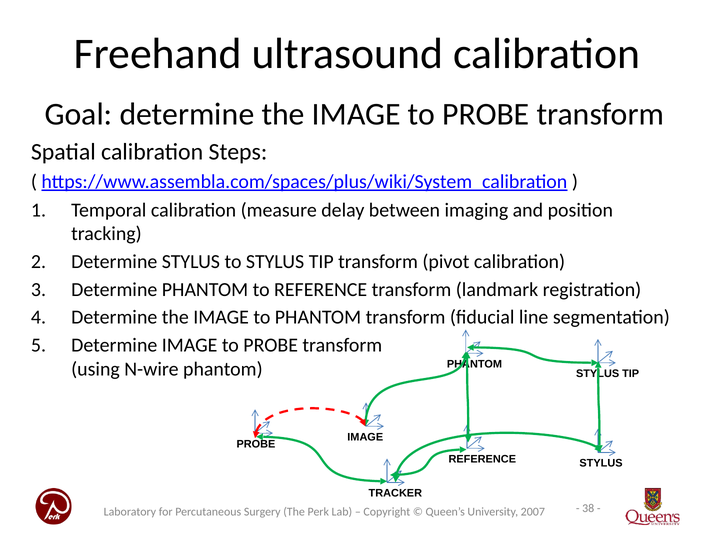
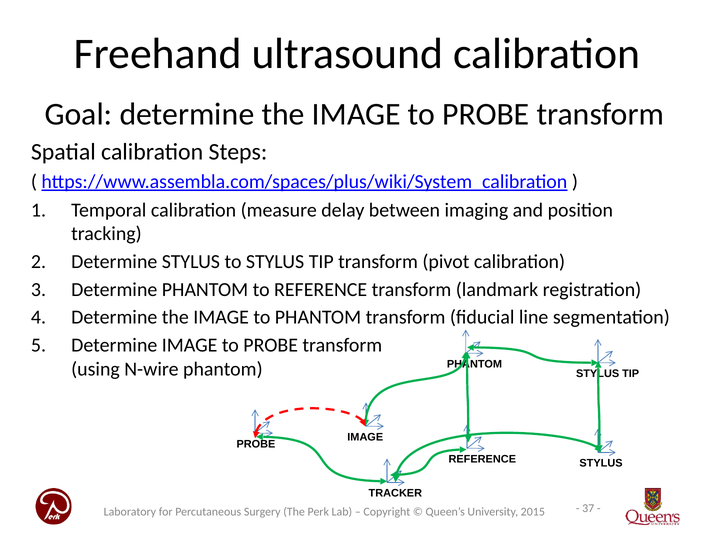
38: 38 -> 37
2007: 2007 -> 2015
